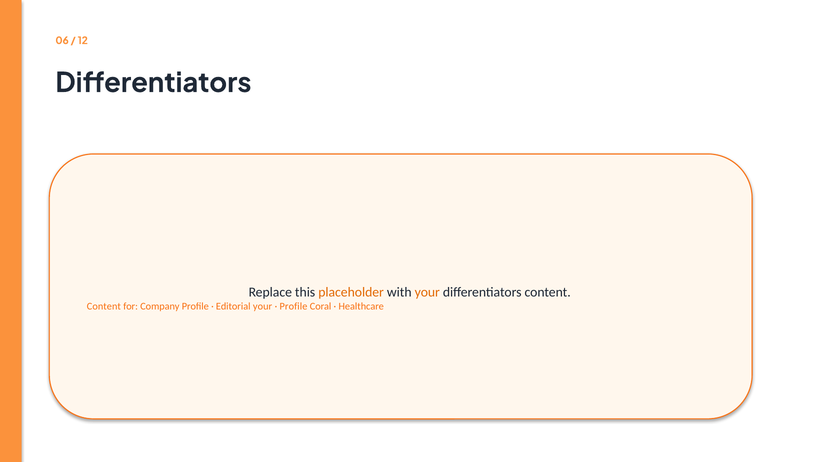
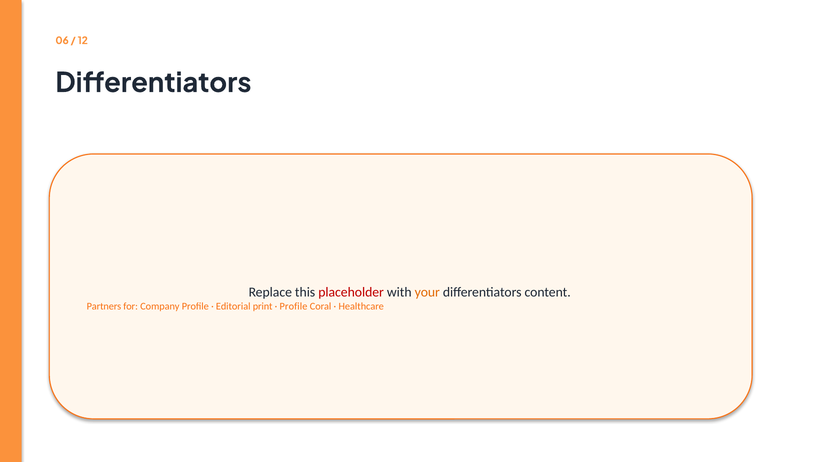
placeholder colour: orange -> red
Content at (104, 306): Content -> Partners
Editorial your: your -> print
